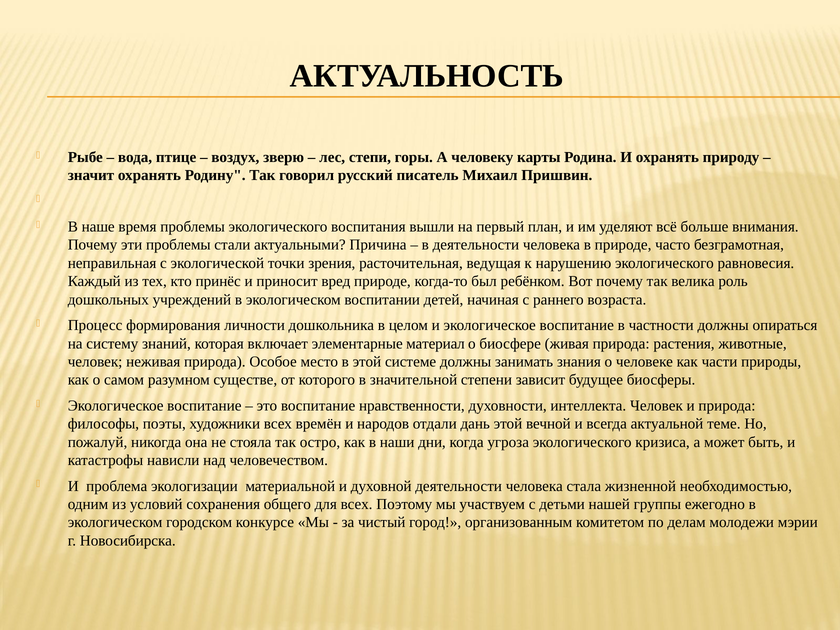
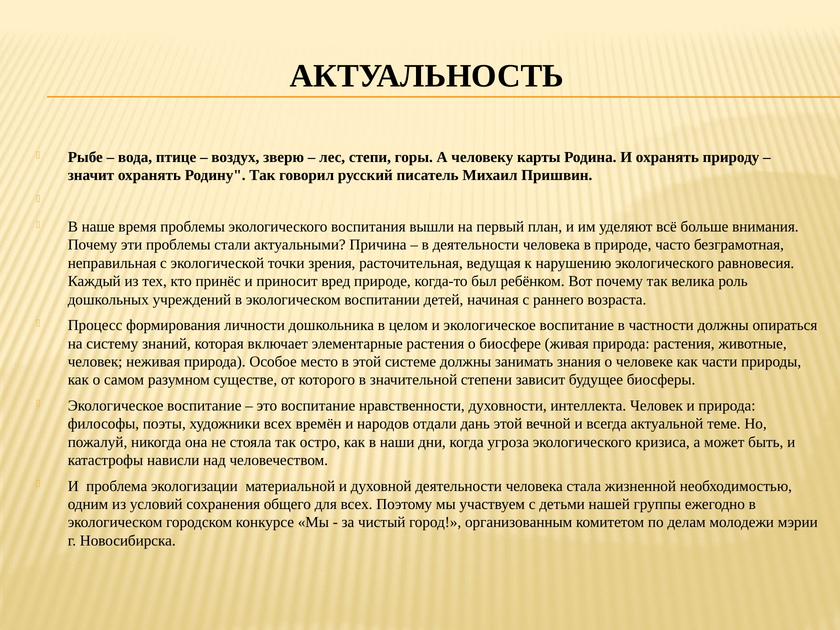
элементарные материал: материал -> растения
